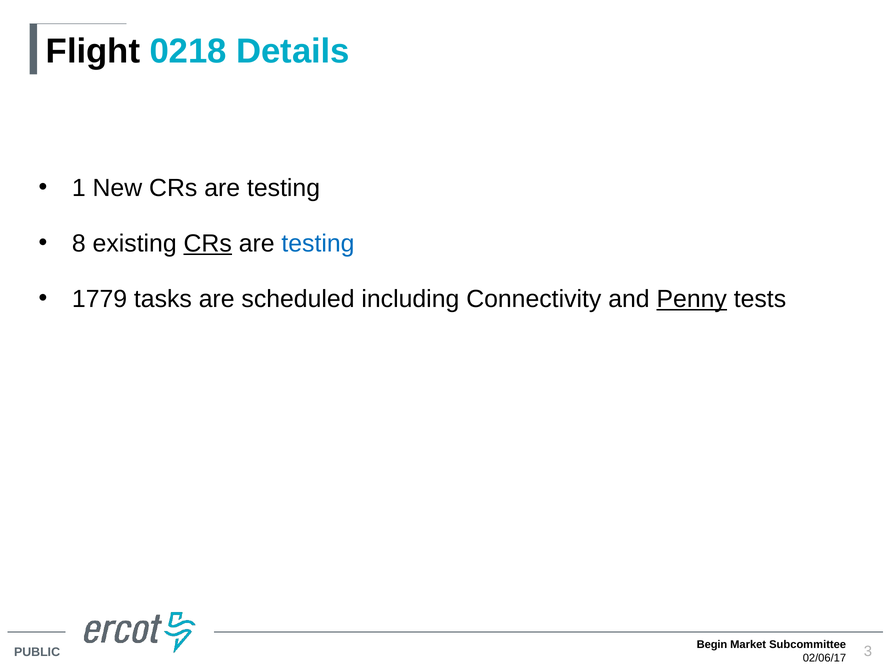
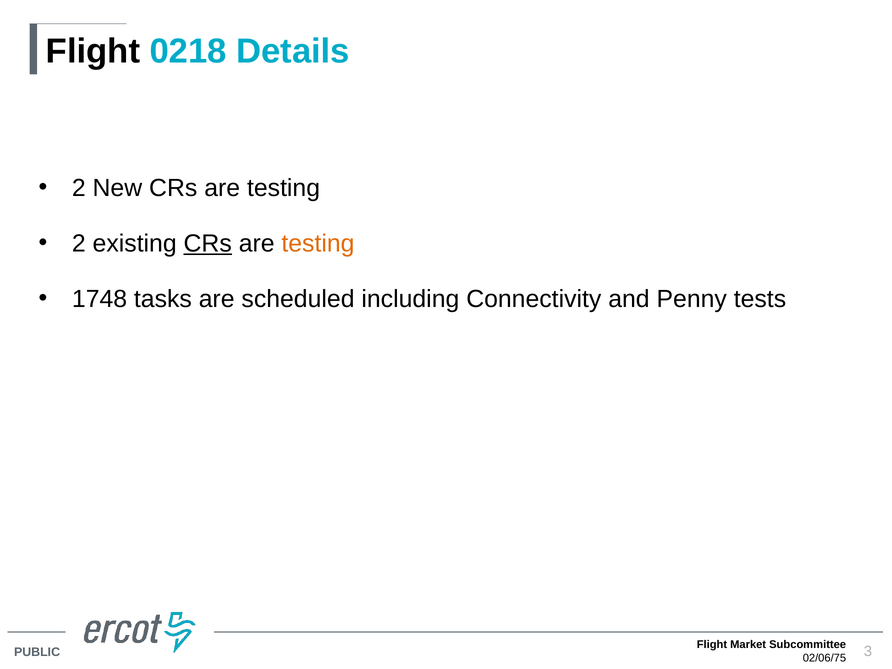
1 at (79, 188): 1 -> 2
8 at (79, 243): 8 -> 2
testing at (318, 243) colour: blue -> orange
1779: 1779 -> 1748
Penny underline: present -> none
Begin at (712, 645): Begin -> Flight
02/06/17: 02/06/17 -> 02/06/75
